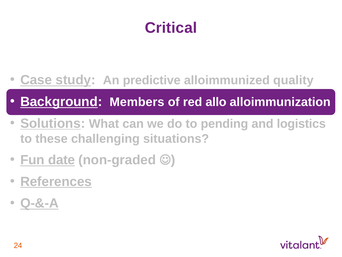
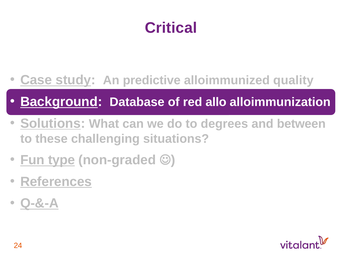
Members: Members -> Database
pending: pending -> degrees
logistics: logistics -> between
date: date -> type
